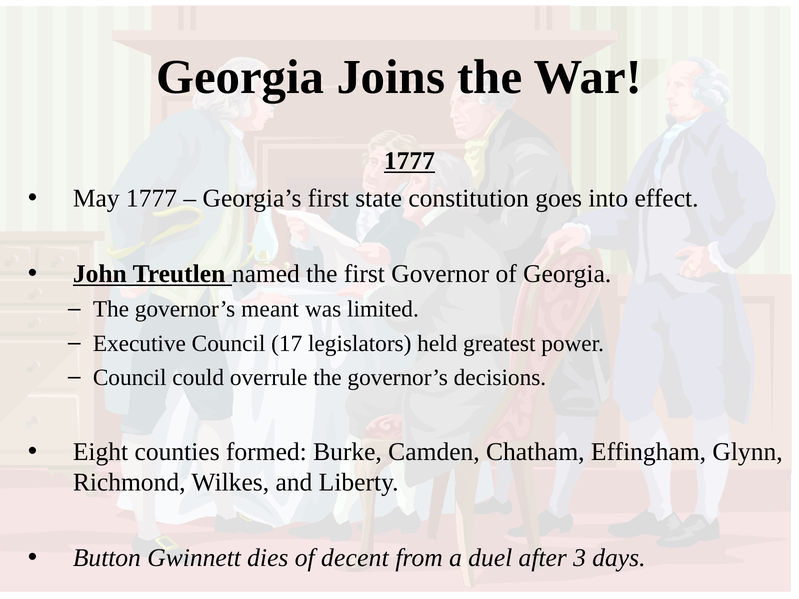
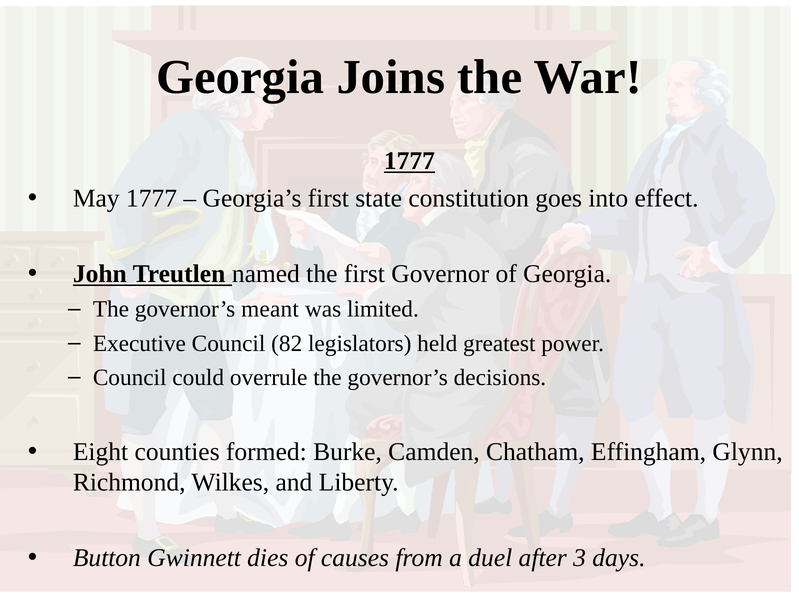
17: 17 -> 82
decent: decent -> causes
